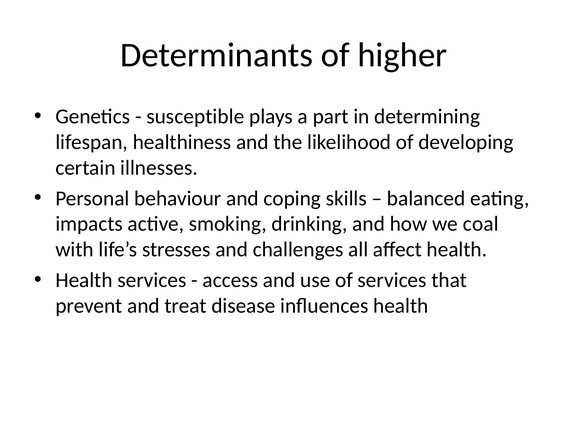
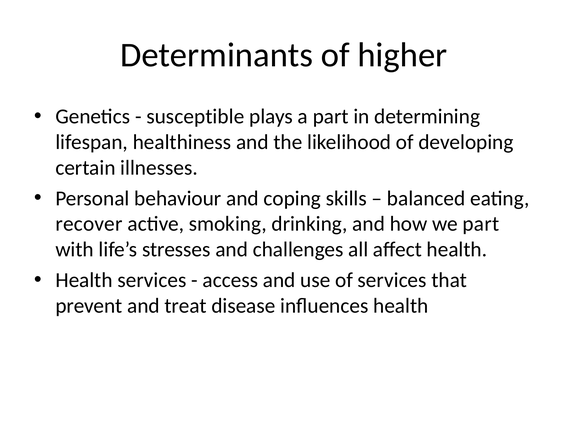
impacts: impacts -> recover
we coal: coal -> part
